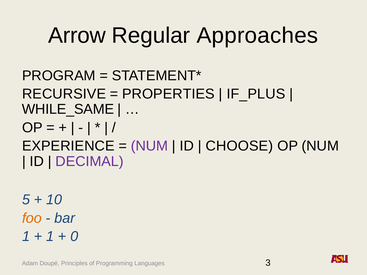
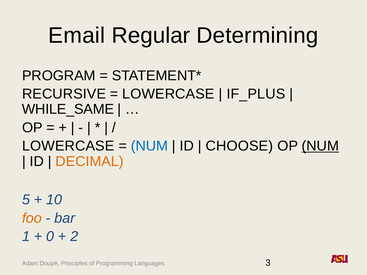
Arrow: Arrow -> Email
Approaches: Approaches -> Determining
PROPERTIES at (168, 94): PROPERTIES -> LOWERCASE
EXPERIENCE at (68, 146): EXPERIENCE -> LOWERCASE
NUM at (149, 146) colour: purple -> blue
NUM at (320, 146) underline: none -> present
DECIMAL colour: purple -> orange
1 at (50, 237): 1 -> 0
0: 0 -> 2
